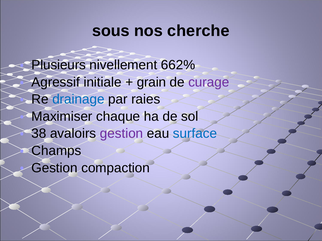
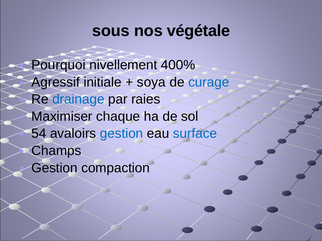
cherche: cherche -> végétale
Plusieurs: Plusieurs -> Pourquoi
662%: 662% -> 400%
grain: grain -> soya
curage colour: purple -> blue
38: 38 -> 54
gestion at (122, 134) colour: purple -> blue
